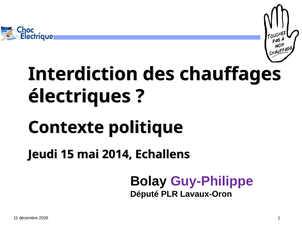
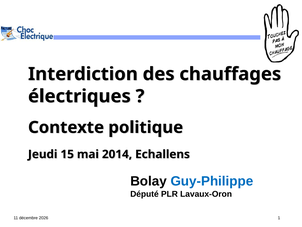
Guy-Philippe colour: purple -> blue
